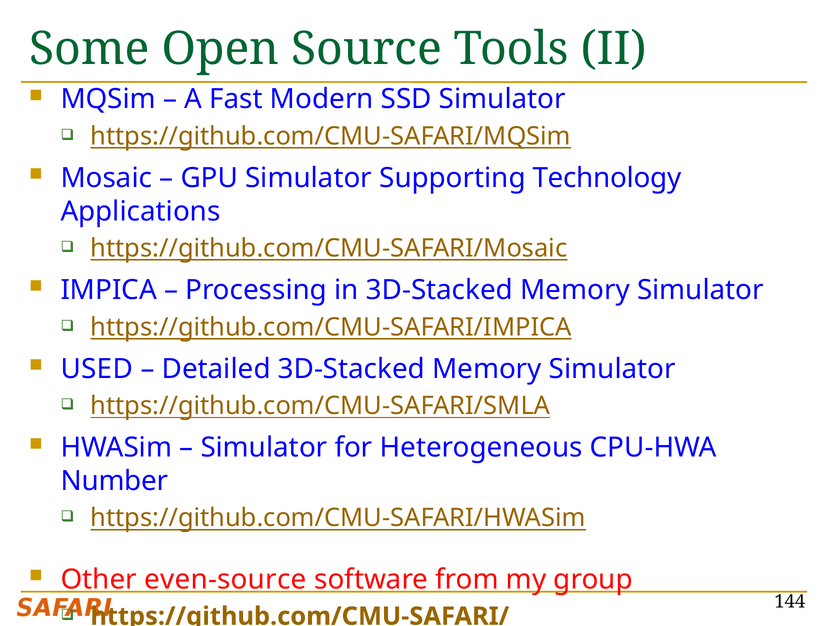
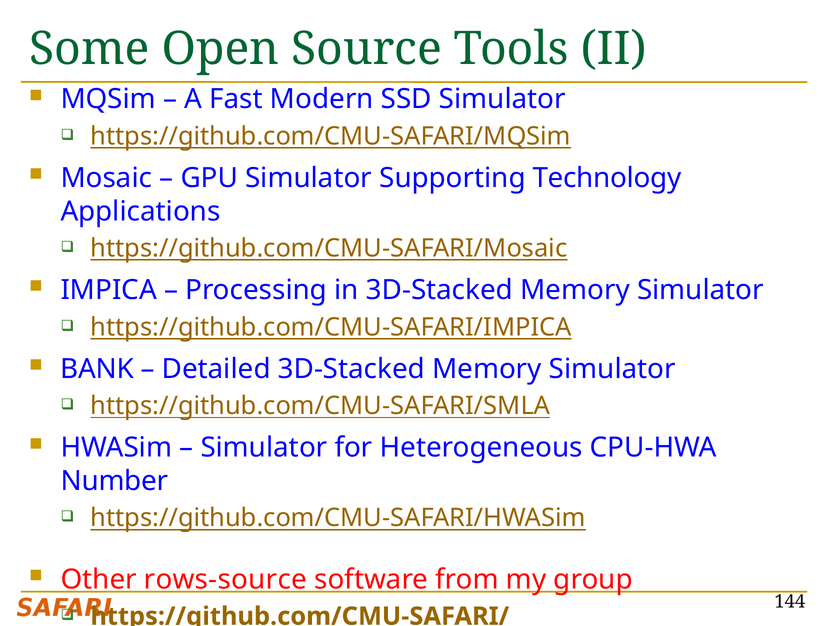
USED: USED -> BANK
even-source: even-source -> rows-source
